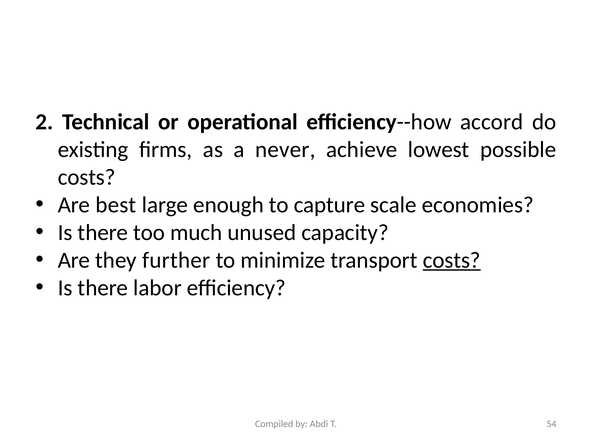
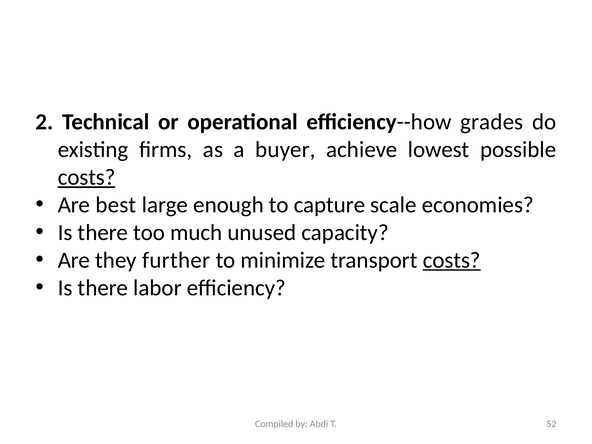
accord: accord -> grades
never: never -> buyer
costs at (87, 177) underline: none -> present
54: 54 -> 52
